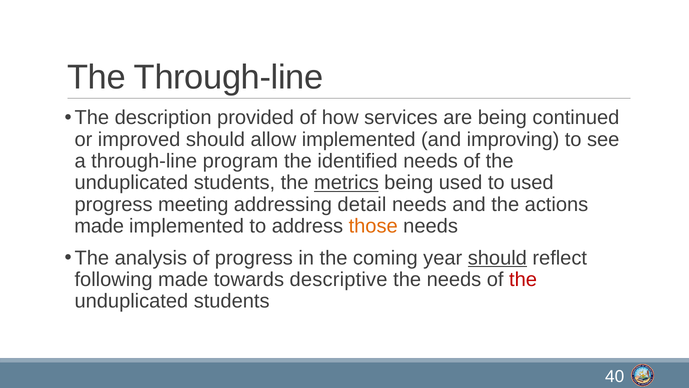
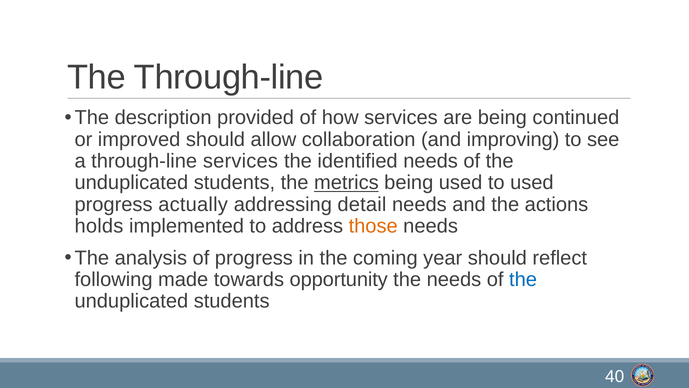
allow implemented: implemented -> collaboration
through-line program: program -> services
meeting: meeting -> actually
made at (99, 226): made -> holds
should at (497, 258) underline: present -> none
descriptive: descriptive -> opportunity
the at (523, 279) colour: red -> blue
